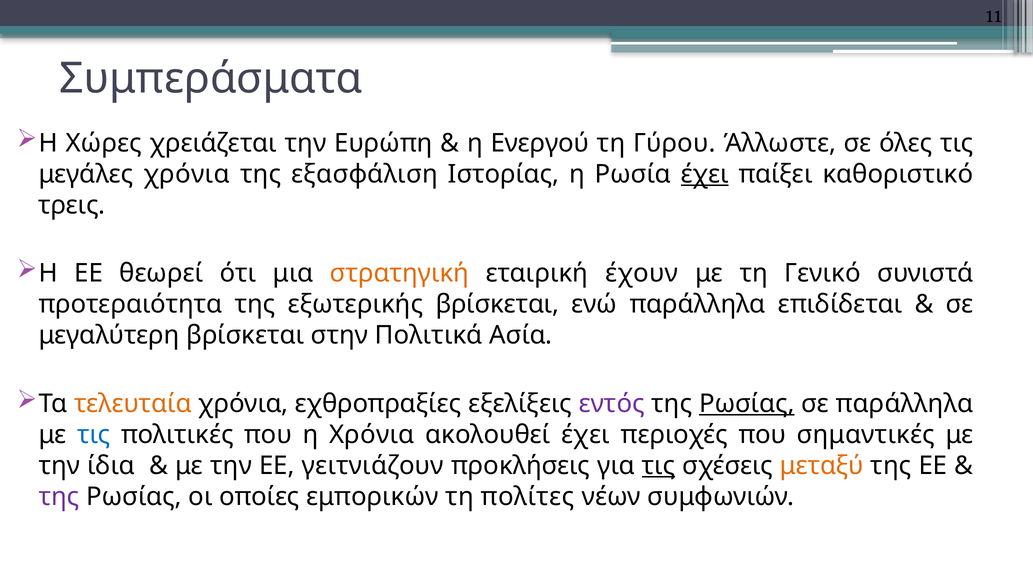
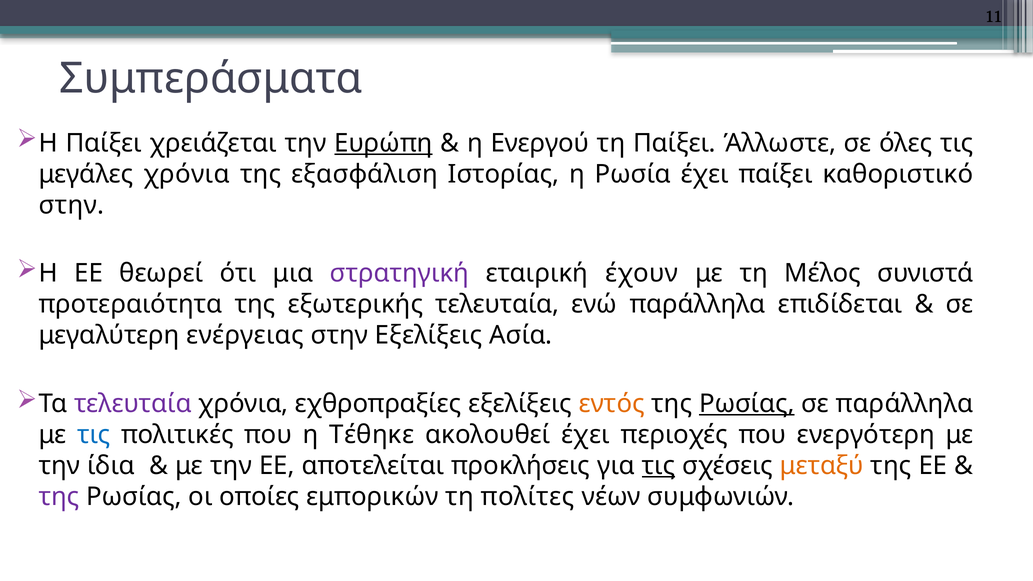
Η Χώρες: Χώρες -> Παίξει
Ευρώπη underline: none -> present
τη Γύρου: Γύρου -> Παίξει
έχει at (705, 174) underline: present -> none
τρεις at (72, 205): τρεις -> στην
στρατηγική colour: orange -> purple
Γενικό: Γενικό -> Μέλος
εξωτερικής βρίσκεται: βρίσκεται -> τελευταία
μεγαλύτερη βρίσκεται: βρίσκεται -> ενέργειας
στην Πολιτικά: Πολιτικά -> Εξελίξεις
τελευταία at (133, 404) colour: orange -> purple
εντός colour: purple -> orange
η Χρόνια: Χρόνια -> Τέθηκε
σημαντικές: σημαντικές -> ενεργότερη
γειτνιάζουν: γειτνιάζουν -> αποτελείται
